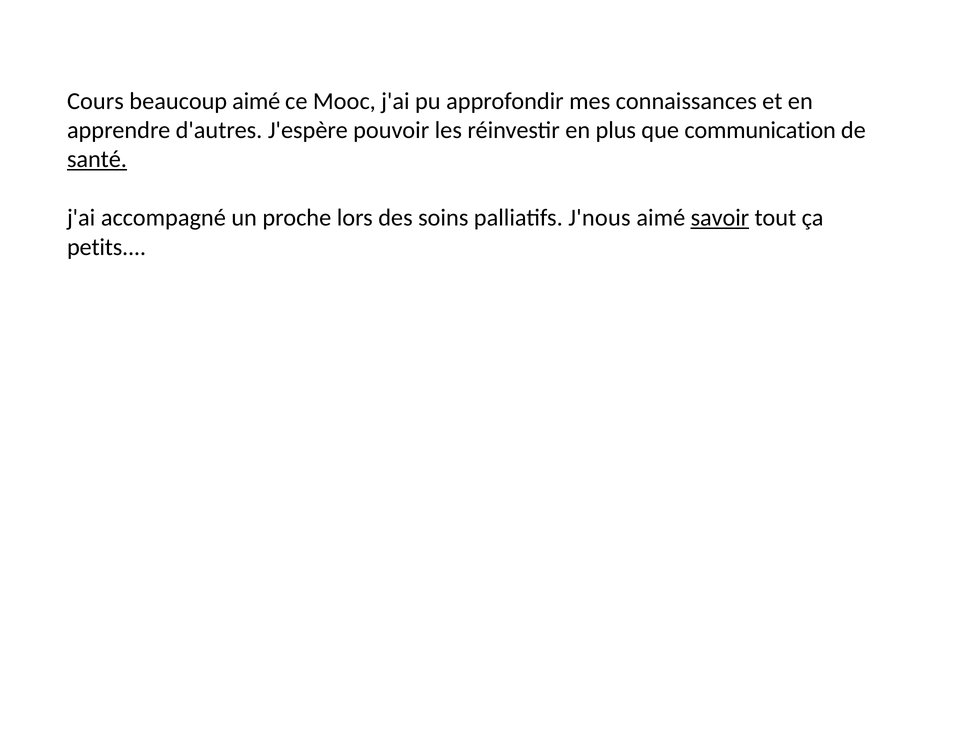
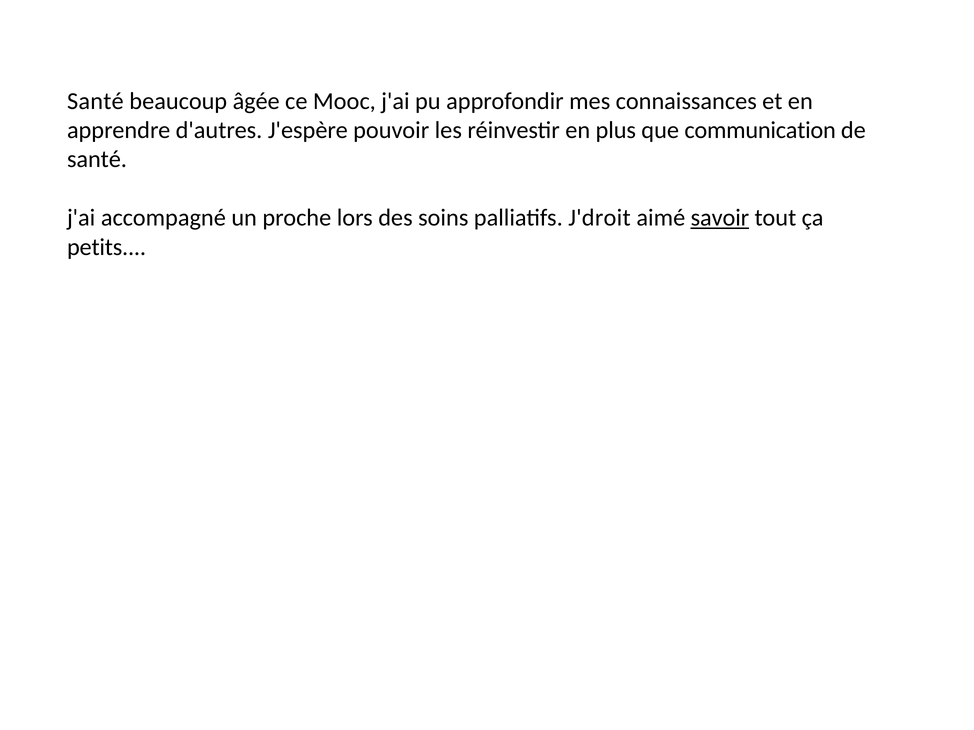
Cours at (95, 101): Cours -> Santé
beaucoup aimé: aimé -> âgée
santé at (97, 160) underline: present -> none
J'nous: J'nous -> J'droit
